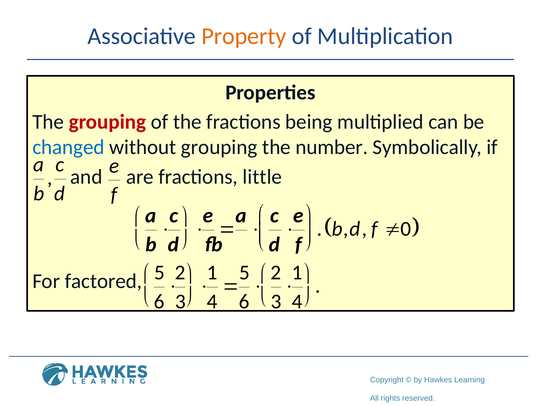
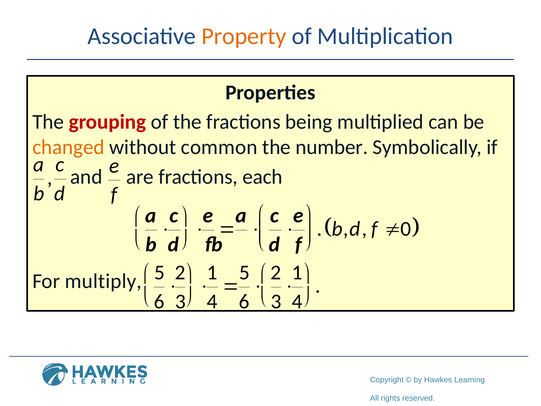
changed colour: blue -> orange
without grouping: grouping -> common
little: little -> each
factored: factored -> multiply
